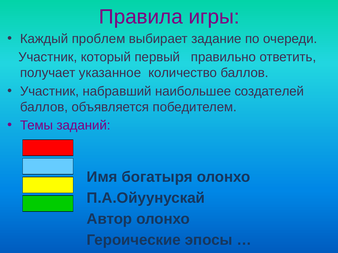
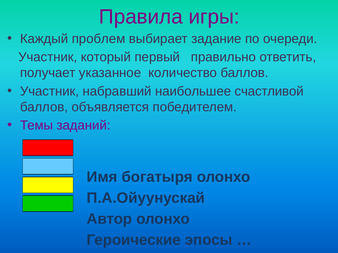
создателей: создателей -> счастливой
